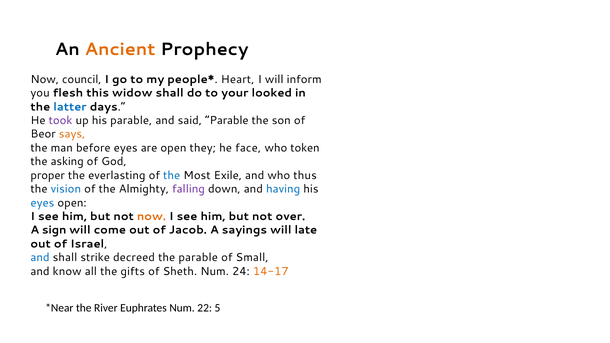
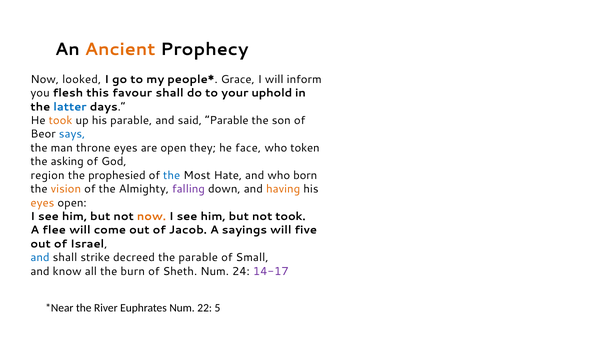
council: council -> looked
Heart: Heart -> Grace
widow: widow -> favour
looked: looked -> uphold
took at (61, 121) colour: purple -> orange
says colour: orange -> blue
before: before -> throne
proper: proper -> region
everlasting: everlasting -> prophesied
Exile: Exile -> Hate
thus: thus -> born
vision colour: blue -> orange
having colour: blue -> orange
eyes at (42, 203) colour: blue -> orange
not over: over -> took
sign: sign -> flee
late: late -> five
gifts: gifts -> burn
14-17 colour: orange -> purple
